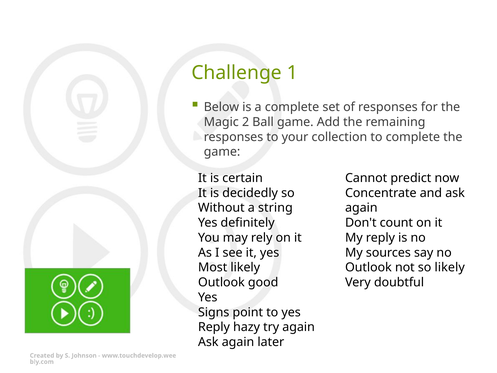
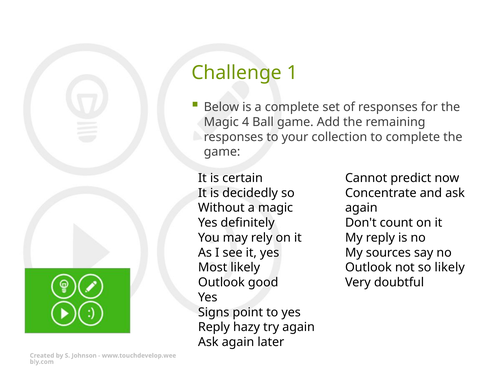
2: 2 -> 4
a string: string -> magic
